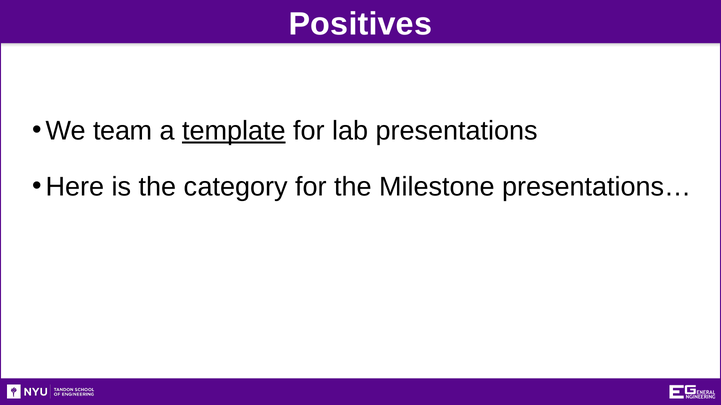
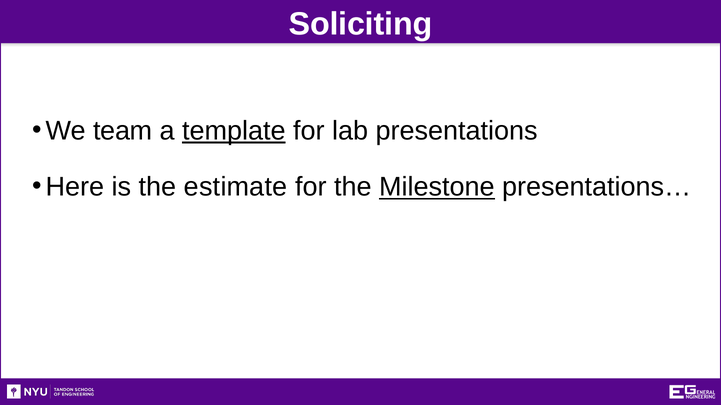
Positives: Positives -> Soliciting
category: category -> estimate
Milestone underline: none -> present
